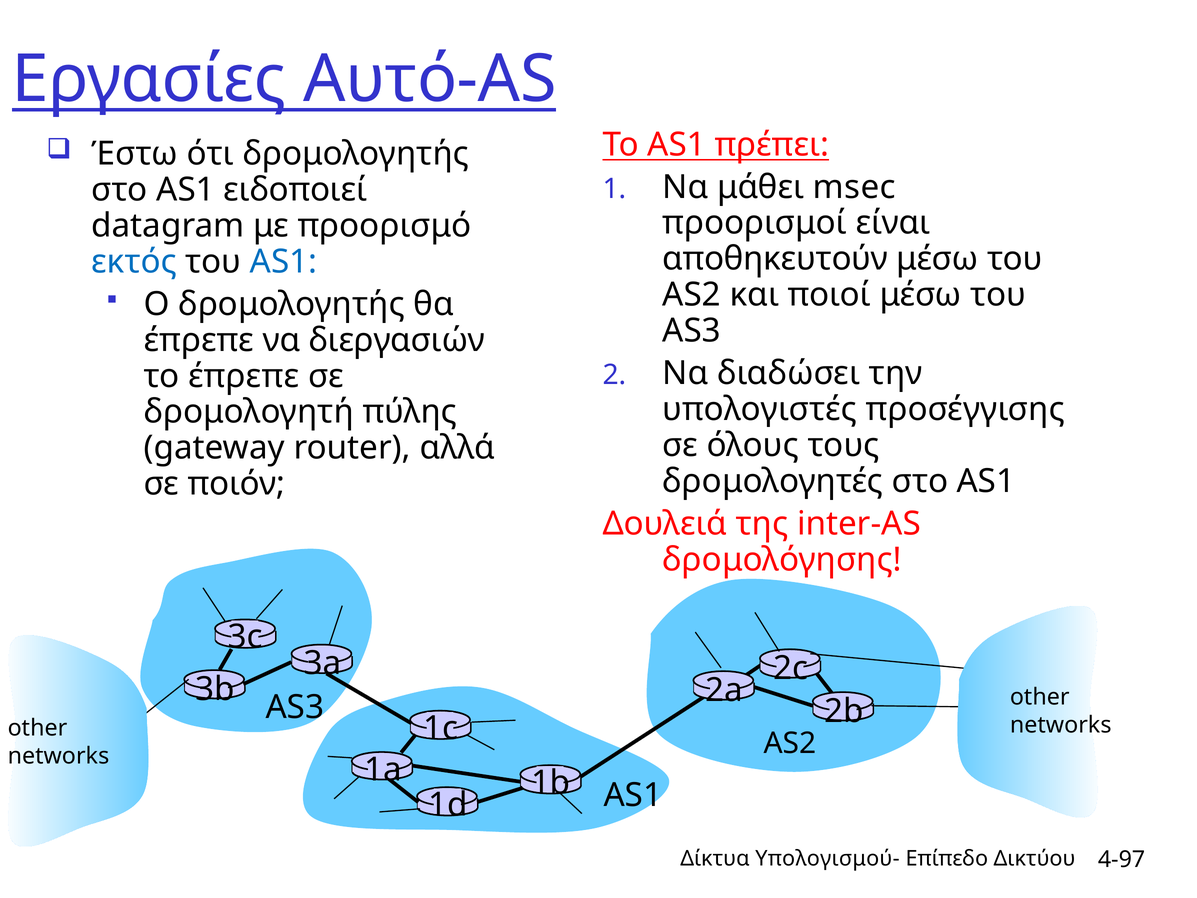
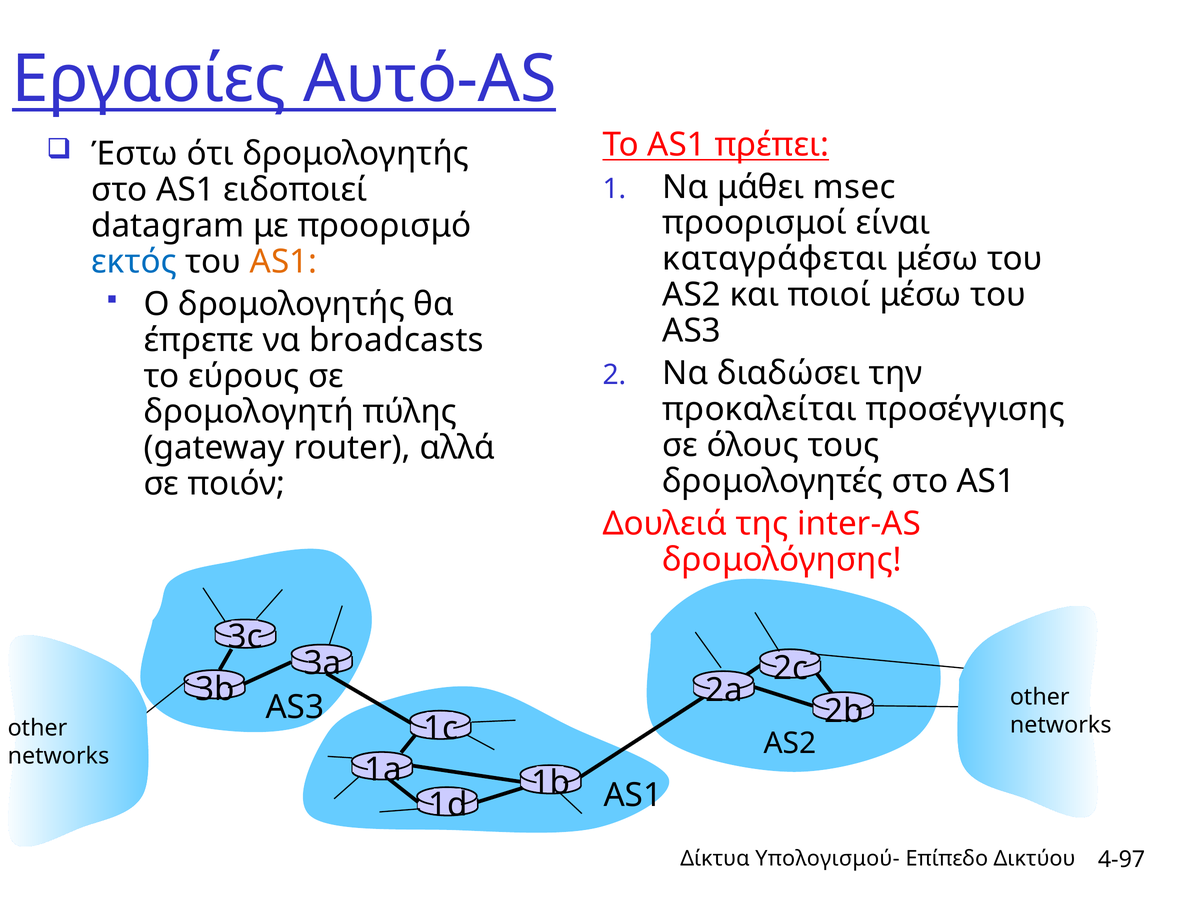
αποθηκευτούν: αποθηκευτούν -> καταγράφεται
AS1 at (284, 262) colour: blue -> orange
διεργασιών: διεργασιών -> broadcasts
το έπρεπε: έπρεπε -> εύρους
υπολογιστές: υπολογιστές -> προκαλείται
